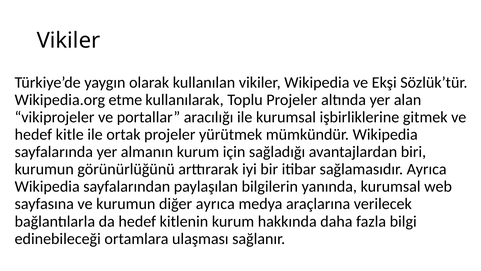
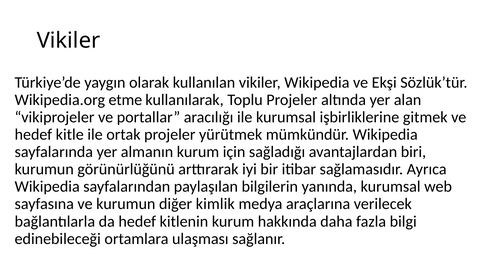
diğer ayrıca: ayrıca -> kimlik
